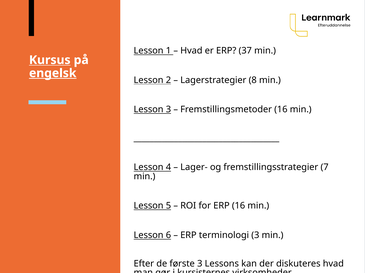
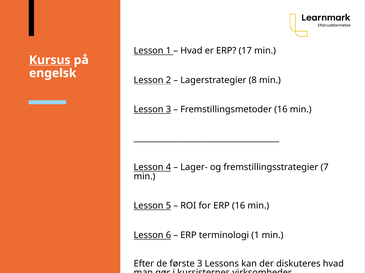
37: 37 -> 17
engelsk underline: present -> none
terminologi 3: 3 -> 1
